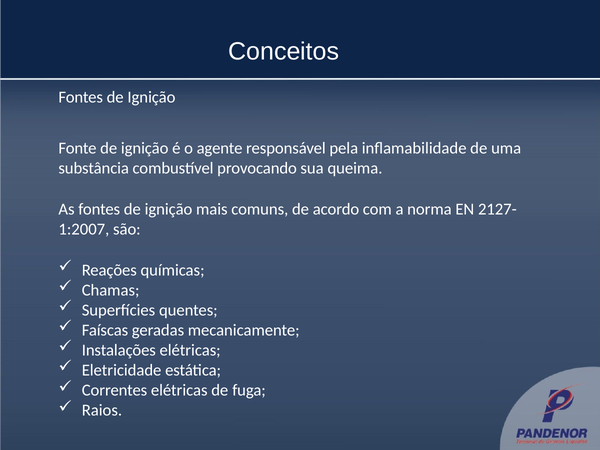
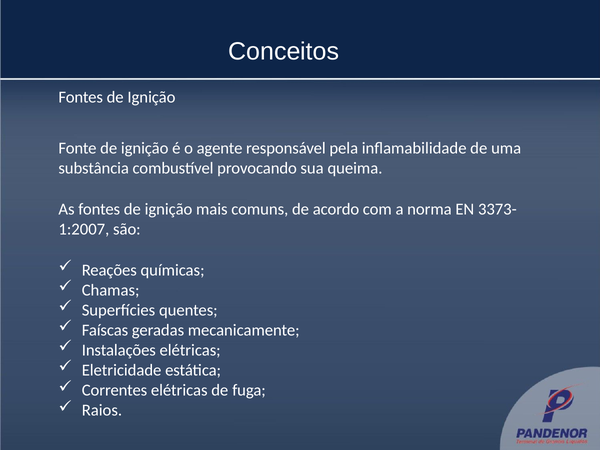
2127-: 2127- -> 3373-
